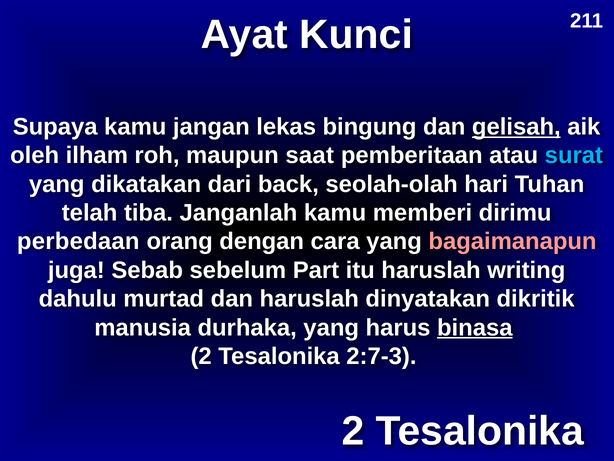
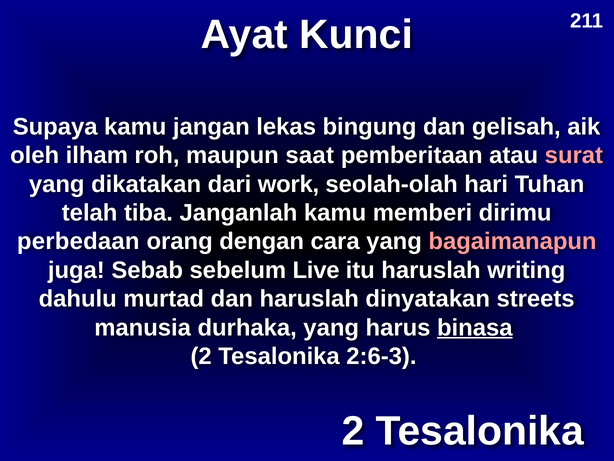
gelisah underline: present -> none
surat colour: light blue -> pink
back: back -> work
Part: Part -> Live
dikritik: dikritik -> streets
2:7-3: 2:7-3 -> 2:6-3
